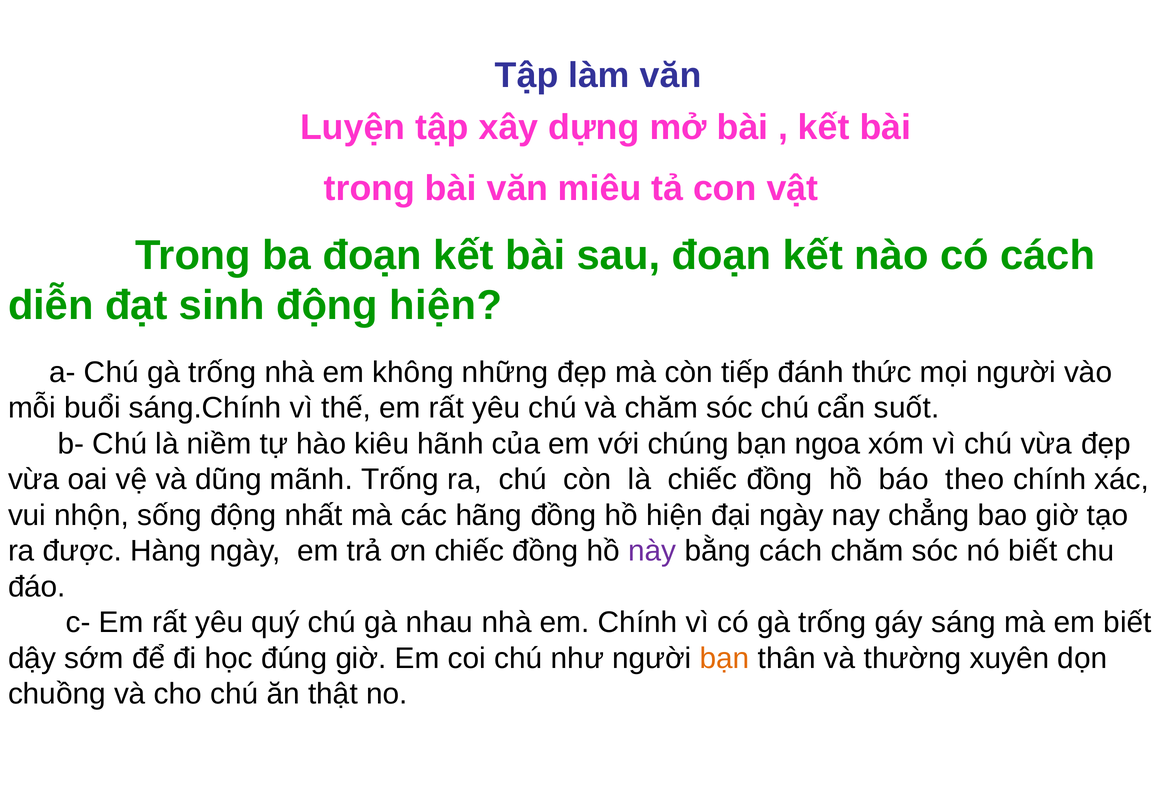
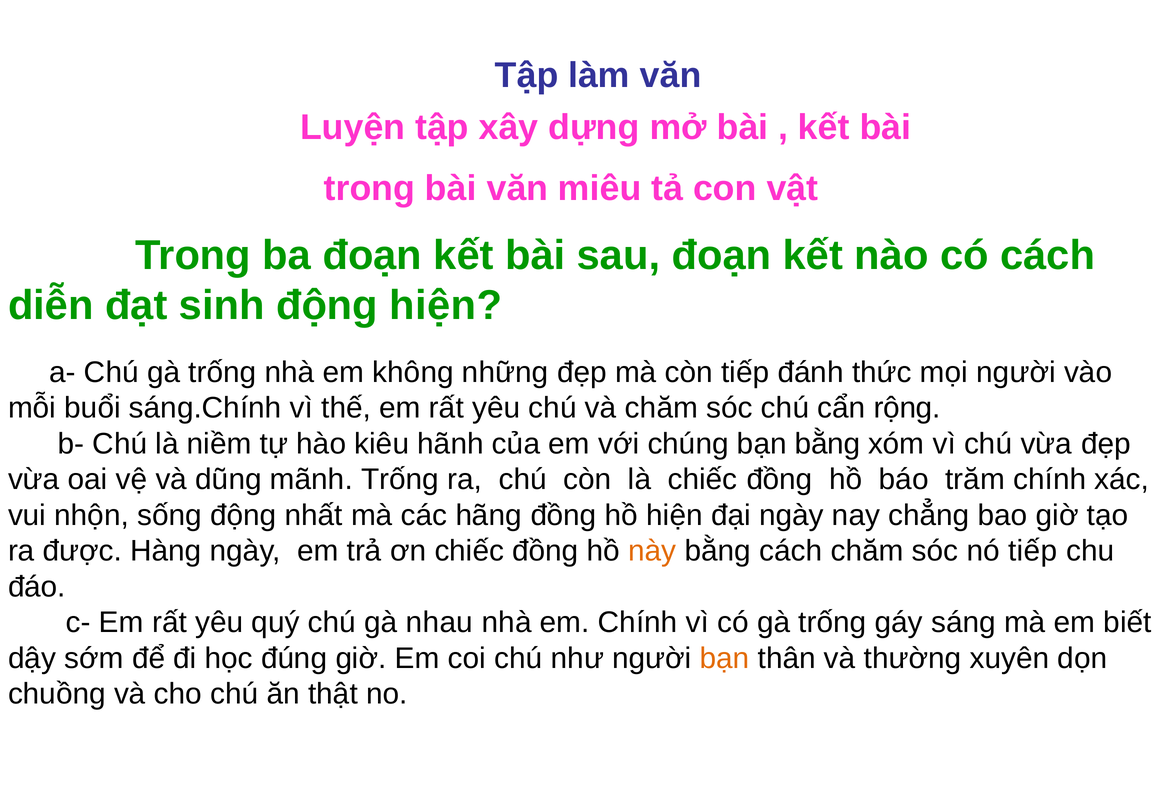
suốt: suốt -> rộng
bạn ngoa: ngoa -> bằng
theo: theo -> trăm
này colour: purple -> orange
nó biết: biết -> tiếp
